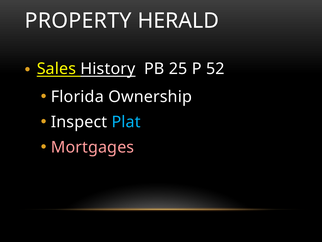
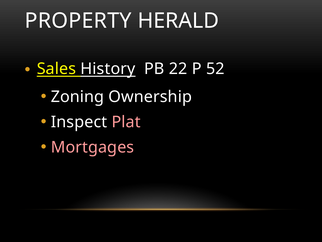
25: 25 -> 22
Florida: Florida -> Zoning
Plat colour: light blue -> pink
